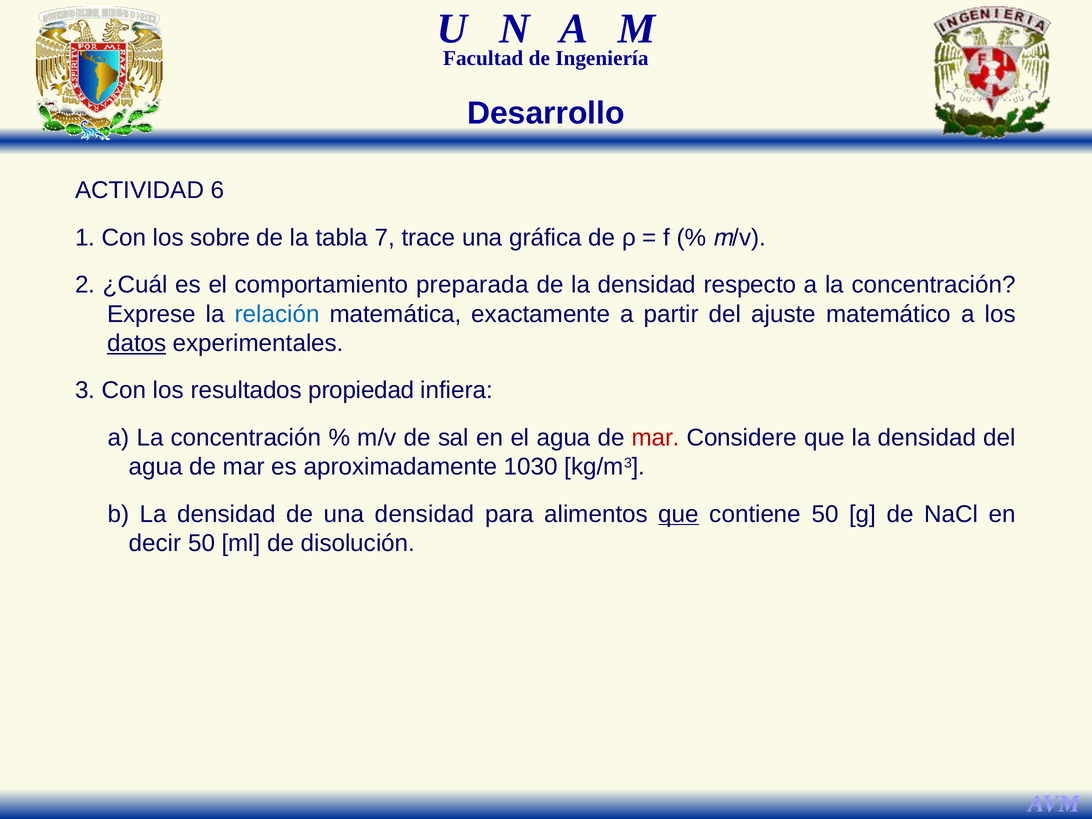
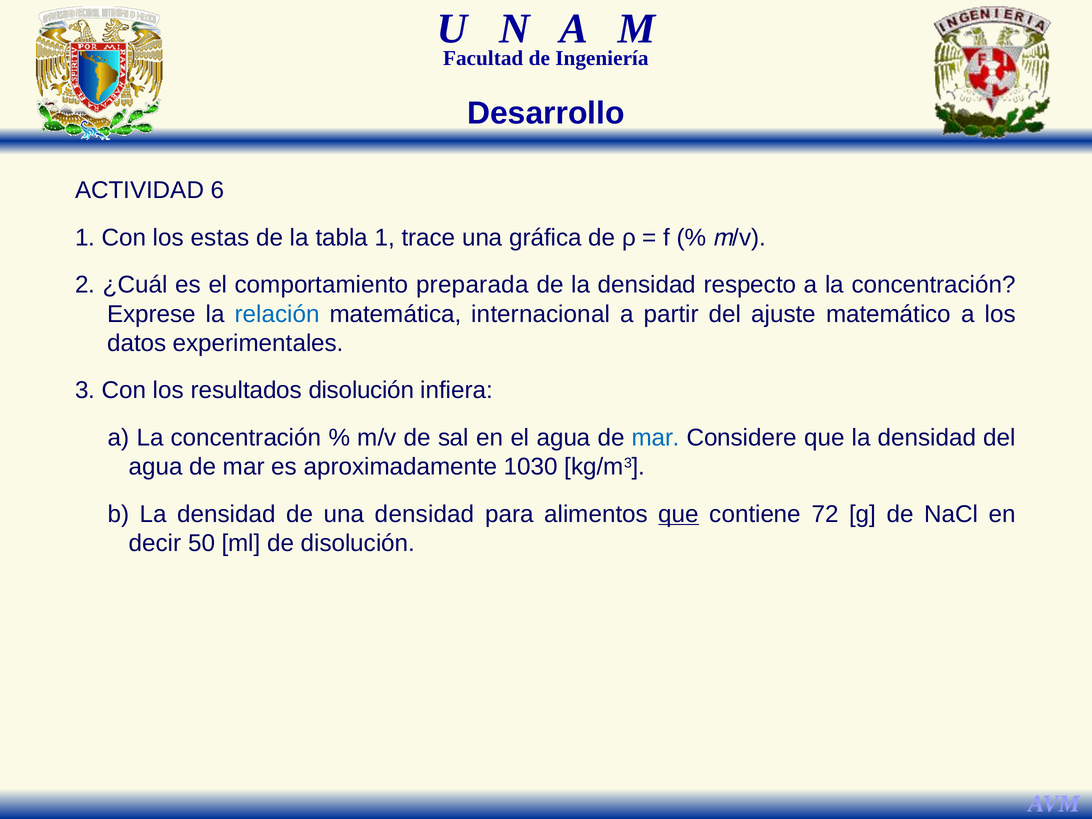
sobre: sobre -> estas
tabla 7: 7 -> 1
exactamente: exactamente -> internacional
datos underline: present -> none
resultados propiedad: propiedad -> disolución
mar at (656, 438) colour: red -> blue
contiene 50: 50 -> 72
